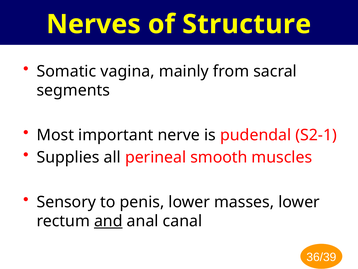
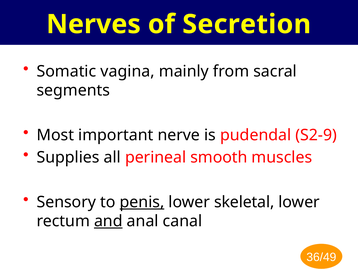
Structure: Structure -> Secretion
S2-1: S2-1 -> S2-9
penis underline: none -> present
masses: masses -> skeletal
36/39: 36/39 -> 36/49
